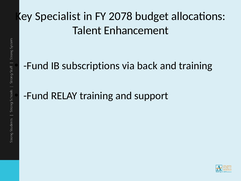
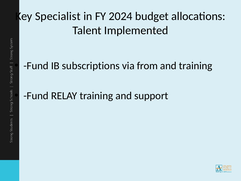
2078: 2078 -> 2024
Enhancement: Enhancement -> Implemented
back: back -> from
